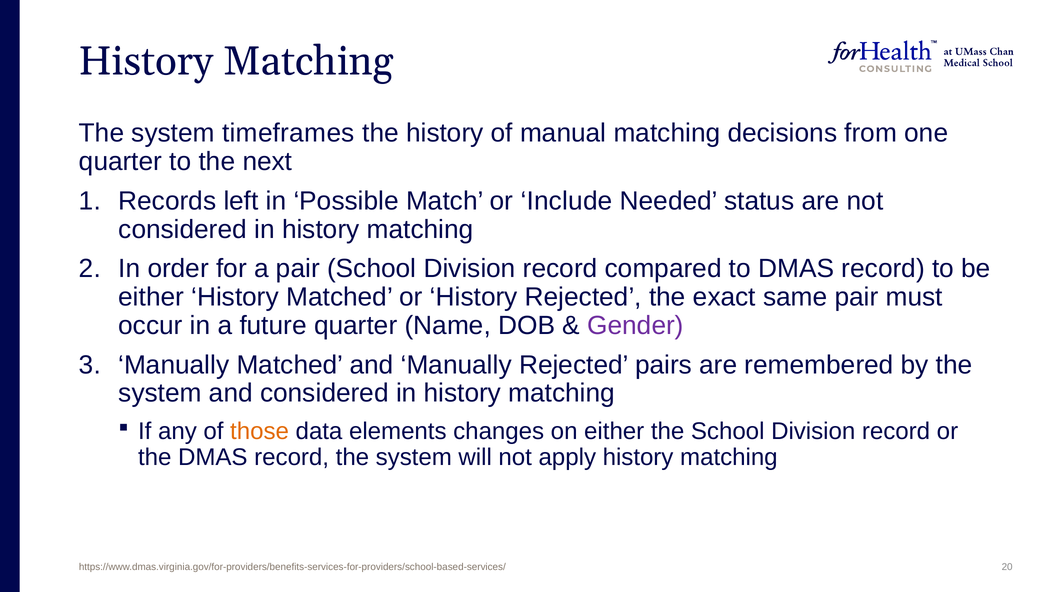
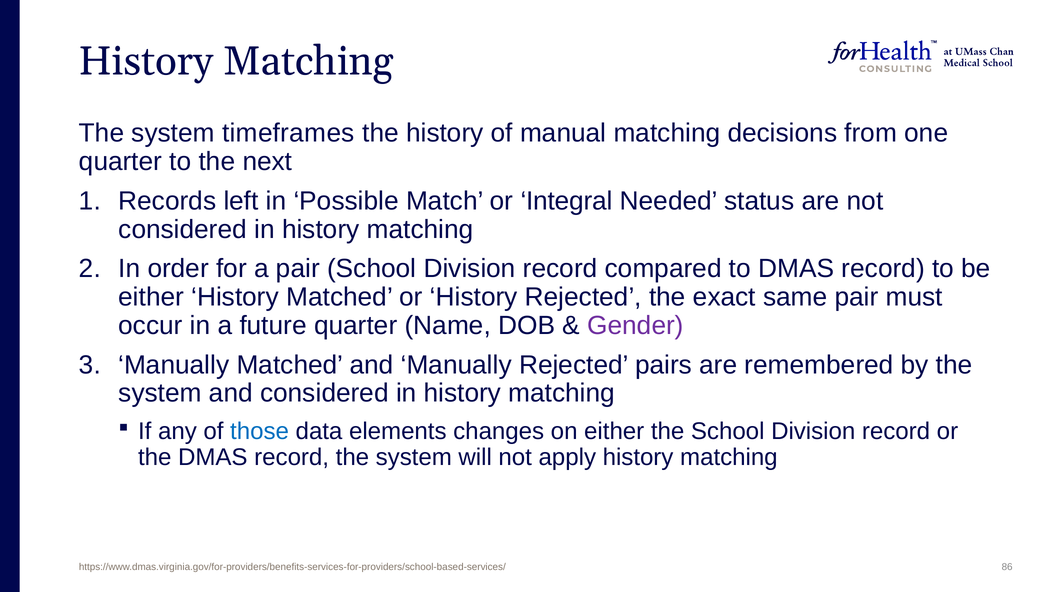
Include: Include -> Integral
those colour: orange -> blue
20: 20 -> 86
